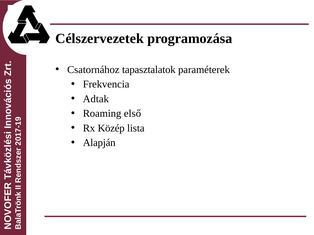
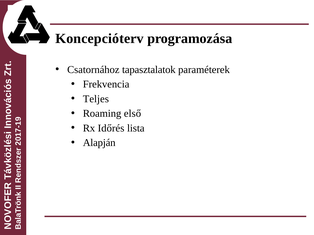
Célszervezetek: Célszervezetek -> Koncepcióterv
Adtak: Adtak -> Teljes
Közép: Közép -> Időrés
